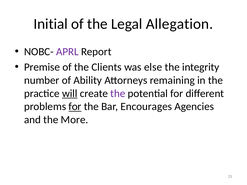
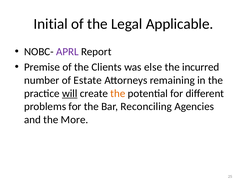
Allegation: Allegation -> Applicable
integrity: integrity -> incurred
Ability: Ability -> Estate
the at (118, 94) colour: purple -> orange
for at (75, 107) underline: present -> none
Encourages: Encourages -> Reconciling
